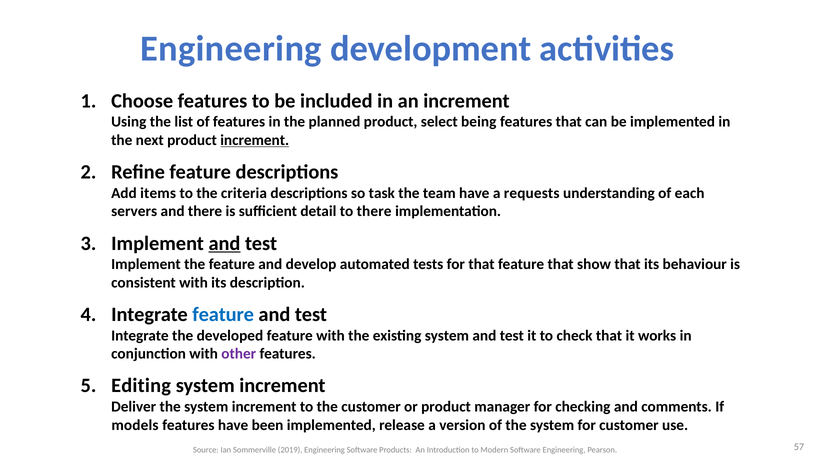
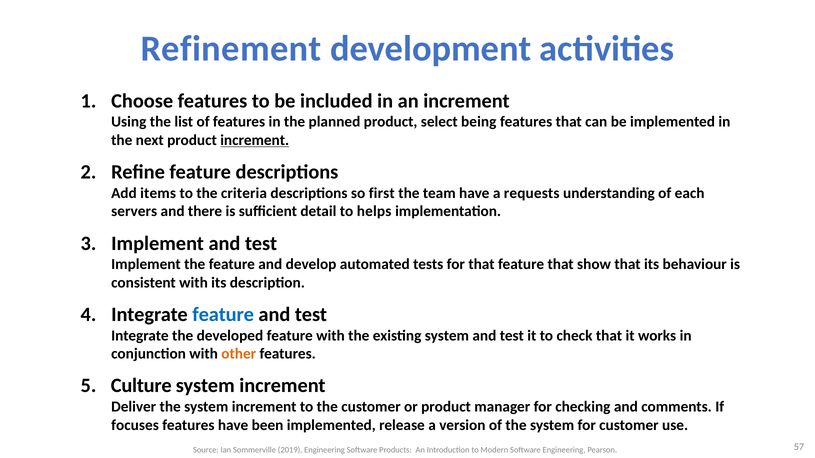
Engineering at (231, 49): Engineering -> Refinement
task: task -> first
to there: there -> helps
and at (224, 244) underline: present -> none
other colour: purple -> orange
Editing: Editing -> Culture
models: models -> focuses
